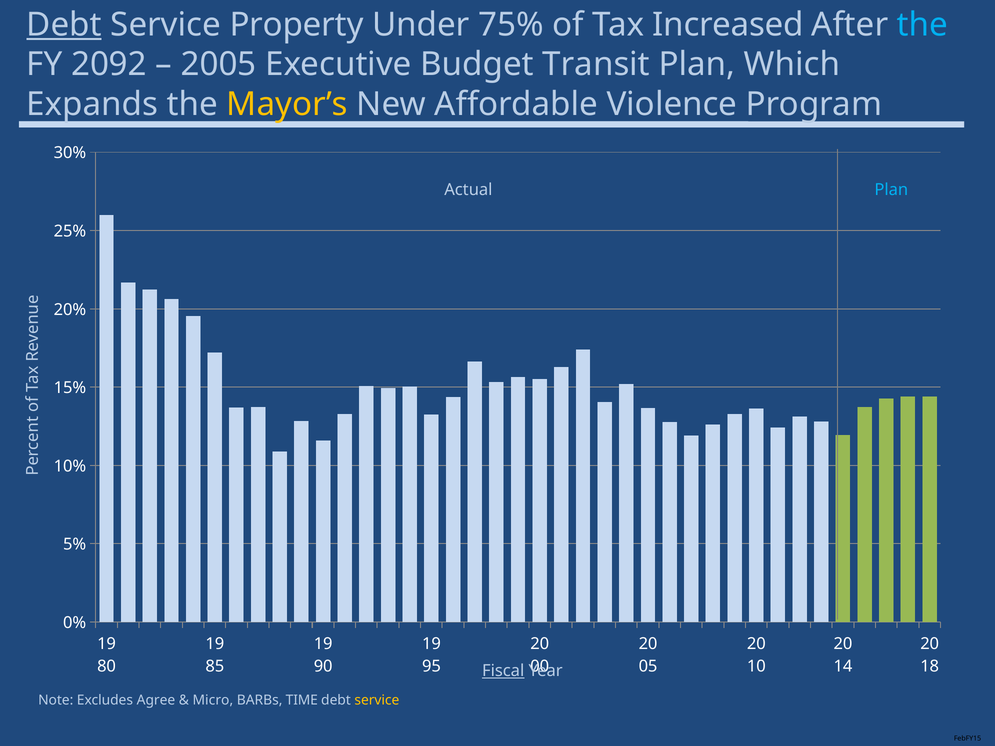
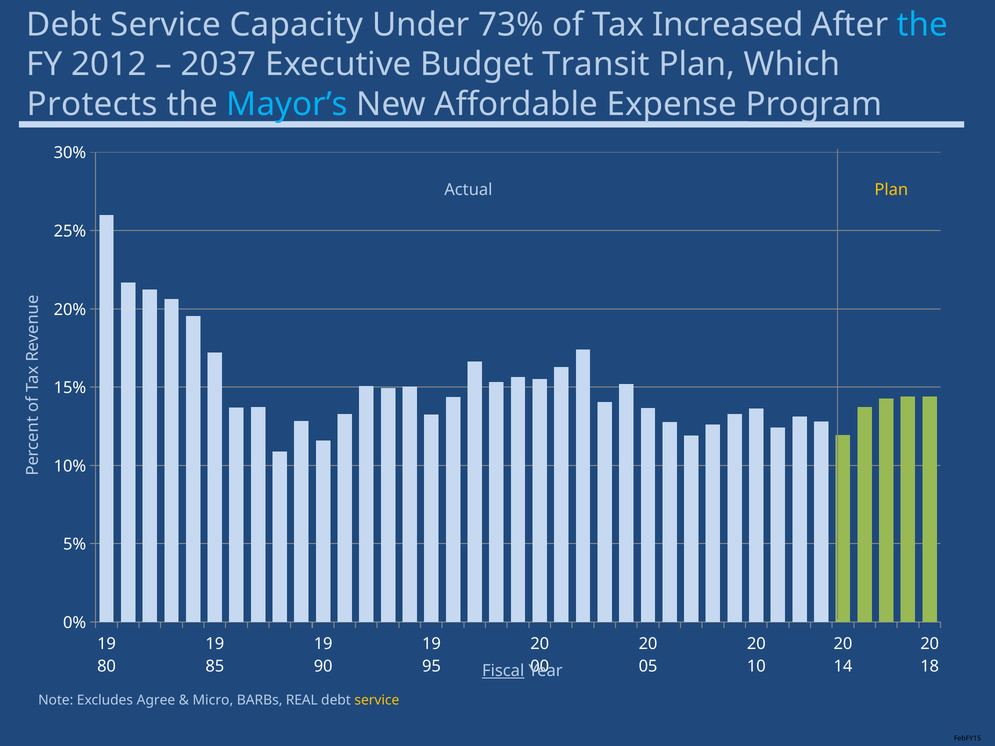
Debt at (64, 25) underline: present -> none
Property: Property -> Capacity
75%: 75% -> 73%
2092: 2092 -> 2012
2005: 2005 -> 2037
Expands: Expands -> Protects
Mayor’s colour: yellow -> light blue
Violence: Violence -> Expense
Plan at (891, 190) colour: light blue -> yellow
TIME: TIME -> REAL
